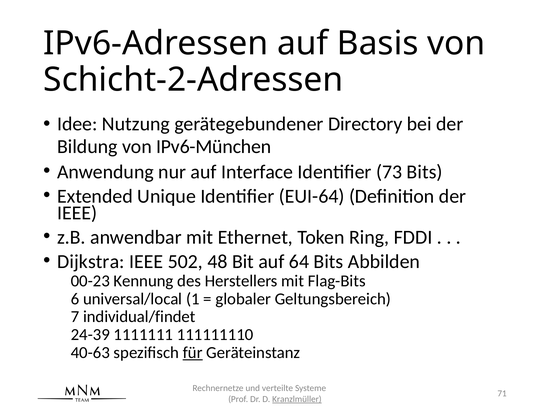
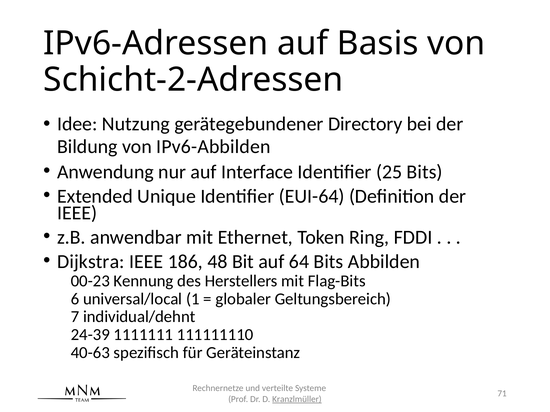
IPv6-München: IPv6-München -> IPv6-Abbilden
73: 73 -> 25
502: 502 -> 186
individual/findet: individual/findet -> individual/dehnt
für underline: present -> none
